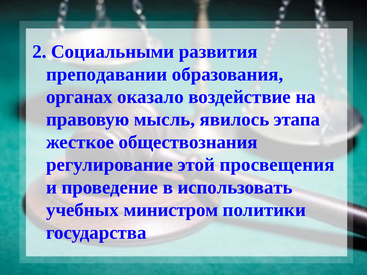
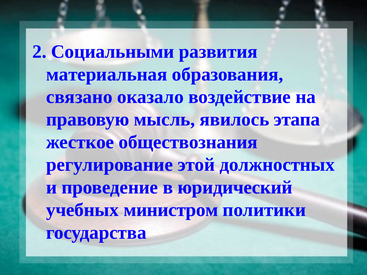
преподавании: преподавании -> материальная
органах: органах -> связано
просвещения: просвещения -> должностных
использовать: использовать -> юридический
